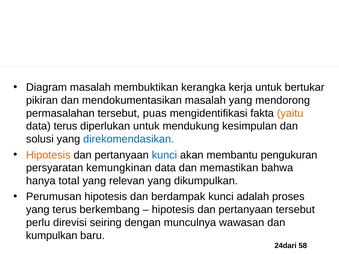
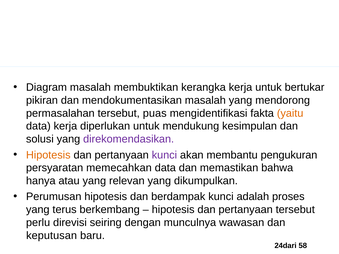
data terus: terus -> kerja
direkomendasikan colour: blue -> purple
kunci at (164, 155) colour: blue -> purple
kemungkinan: kemungkinan -> memecahkan
total: total -> atau
kumpulkan: kumpulkan -> keputusan
